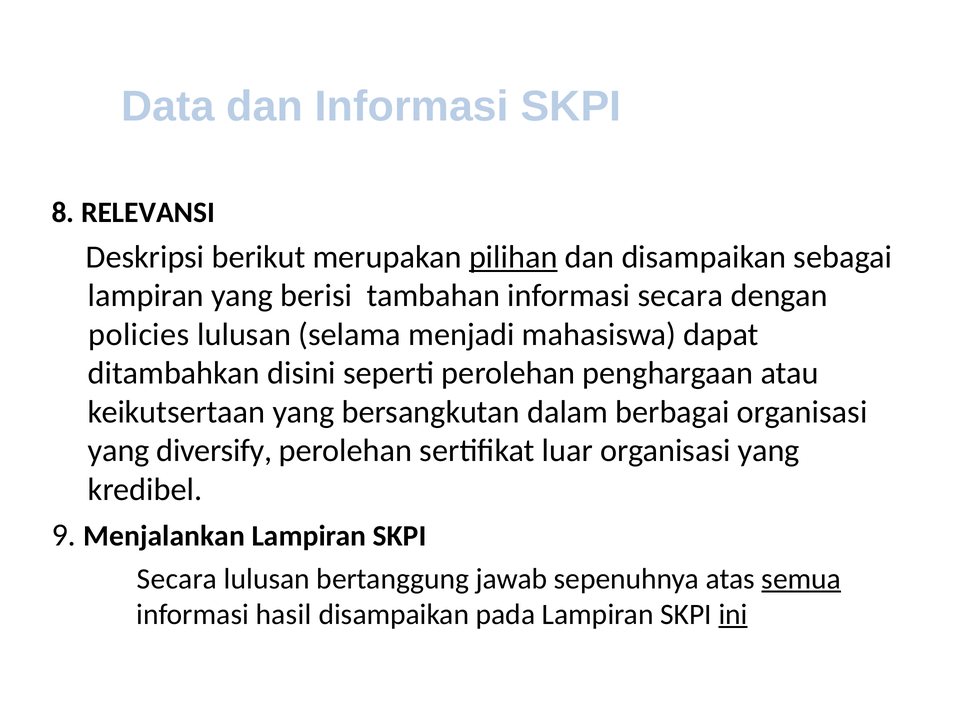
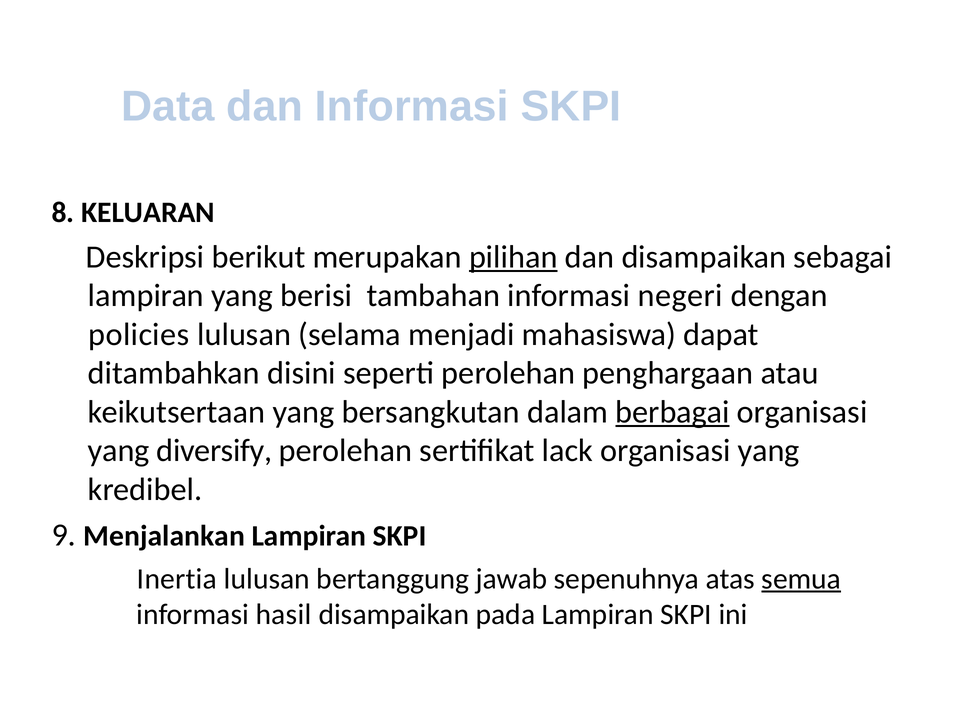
RELEVANSI: RELEVANSI -> KELUARAN
informasi secara: secara -> negeri
berbagai underline: none -> present
luar: luar -> lack
Secara at (177, 579): Secara -> Inertia
ini underline: present -> none
